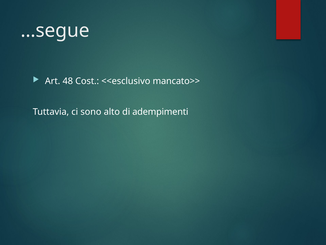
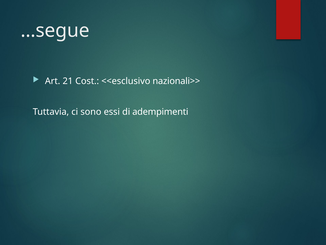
48: 48 -> 21
mancato>>: mancato>> -> nazionali>>
alto: alto -> essi
